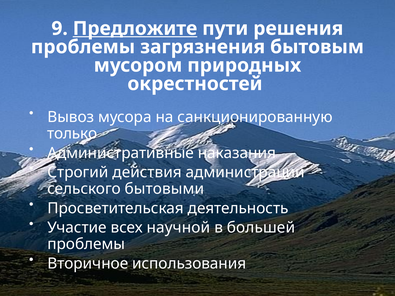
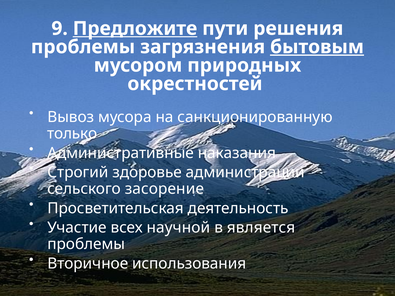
бытовым underline: none -> present
действия: действия -> здоровье
бытовыми: бытовыми -> засорение
большей: большей -> является
